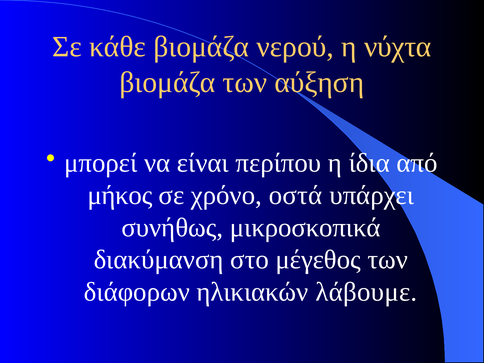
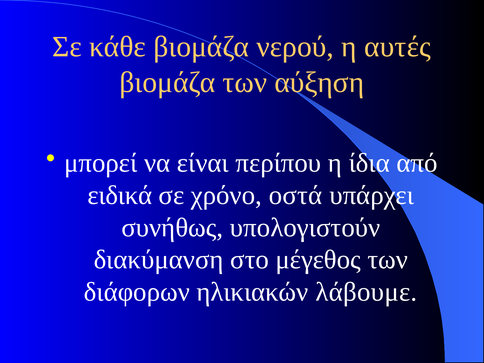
νύχτα: νύχτα -> αυτές
μήκος: μήκος -> ειδικά
μικροσκοπικά: μικροσκοπικά -> υπολογιστούν
